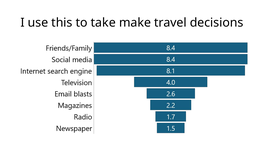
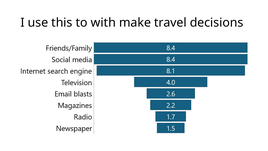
take: take -> with
